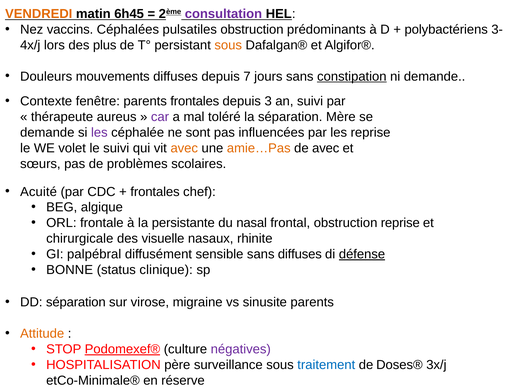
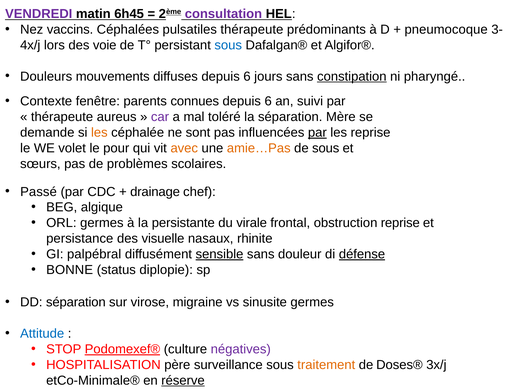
VENDREDI colour: orange -> purple
pulsatiles obstruction: obstruction -> thérapeute
polybactériens: polybactériens -> pneumocoque
plus: plus -> voie
sous at (228, 45) colour: orange -> blue
diffuses depuis 7: 7 -> 6
ni demande: demande -> pharyngé
parents frontales: frontales -> connues
3 at (268, 101): 3 -> 6
les at (99, 132) colour: purple -> orange
par at (317, 132) underline: none -> present
le suivi: suivi -> pour
de avec: avec -> sous
Acuité: Acuité -> Passé
frontales at (155, 192): frontales -> drainage
ORL frontale: frontale -> germes
nasal: nasal -> virale
chirurgicale: chirurgicale -> persistance
sensible underline: none -> present
sans diffuses: diffuses -> douleur
clinique: clinique -> diplopie
sinusite parents: parents -> germes
Attitude colour: orange -> blue
traitement colour: blue -> orange
réserve underline: none -> present
